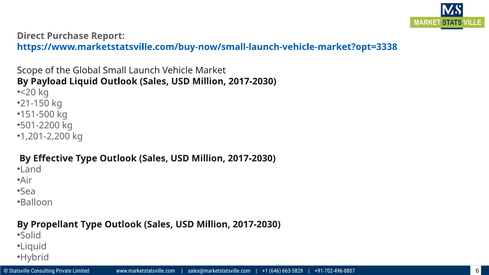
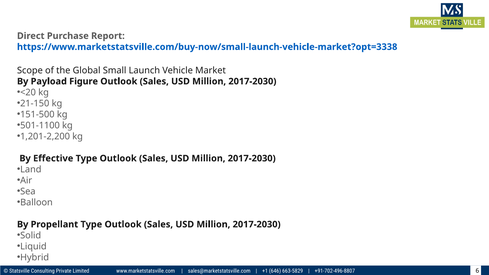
Payload Liquid: Liquid -> Figure
501-2200: 501-2200 -> 501-1100
